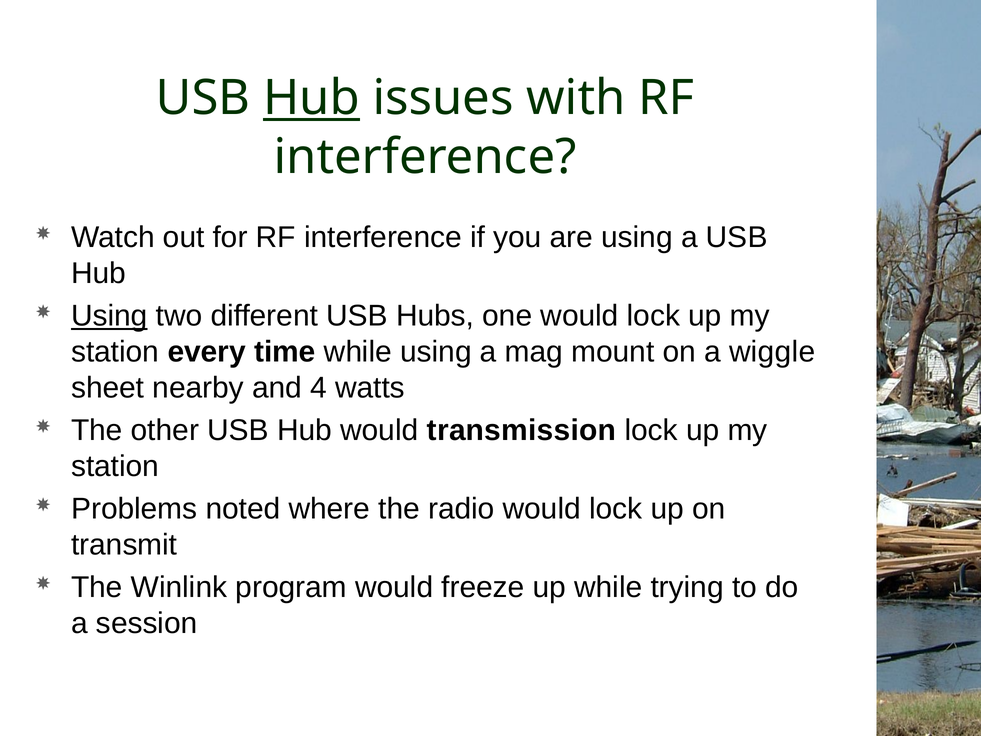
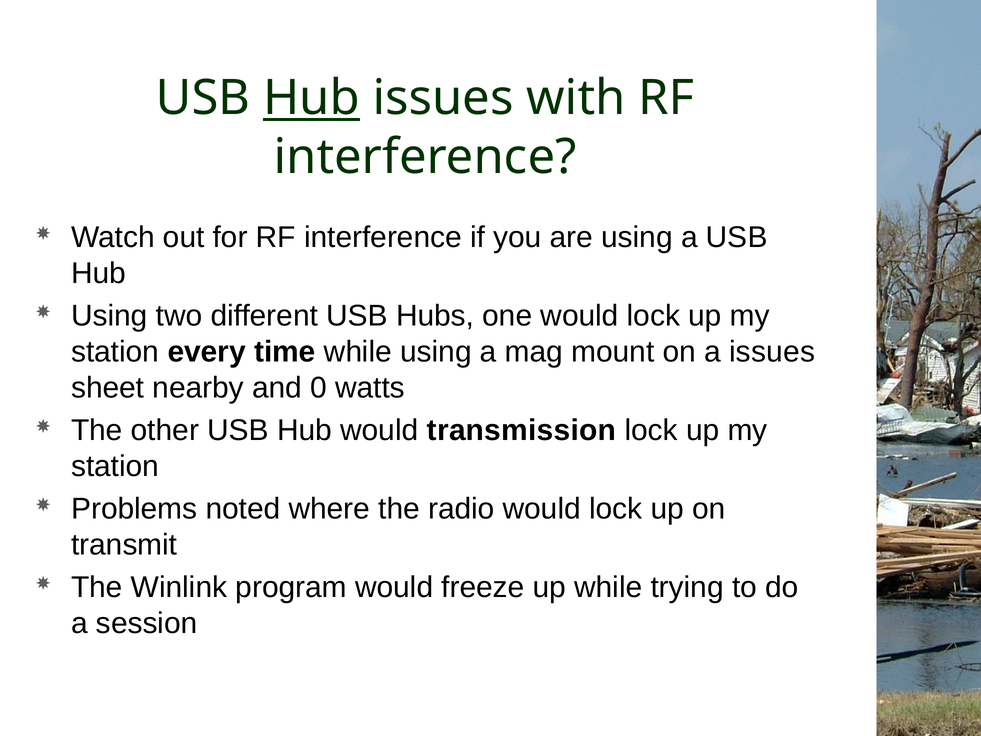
Using at (109, 316) underline: present -> none
a wiggle: wiggle -> issues
4: 4 -> 0
